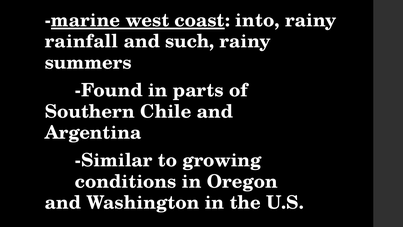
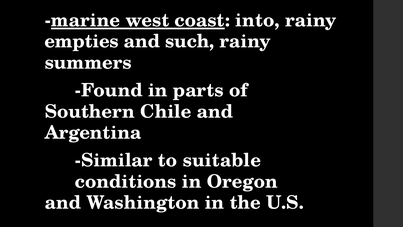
rainfall: rainfall -> empties
growing: growing -> suitable
